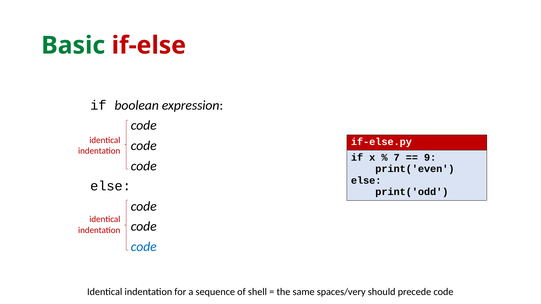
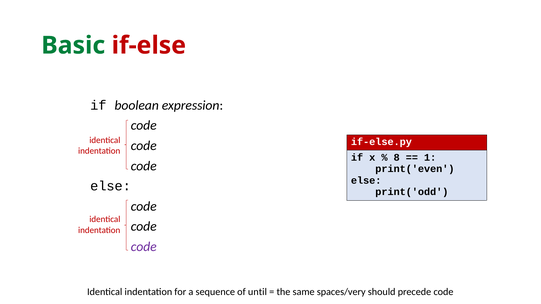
7: 7 -> 8
9: 9 -> 1
code at (144, 247) colour: blue -> purple
shell: shell -> until
